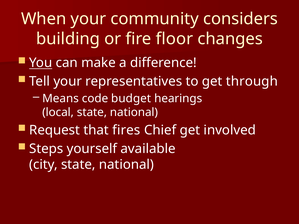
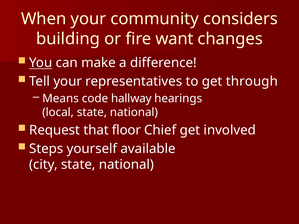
floor: floor -> want
budget: budget -> hallway
fires: fires -> floor
